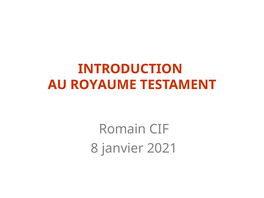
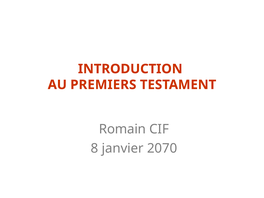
ROYAUME: ROYAUME -> PREMIERS
2021: 2021 -> 2070
